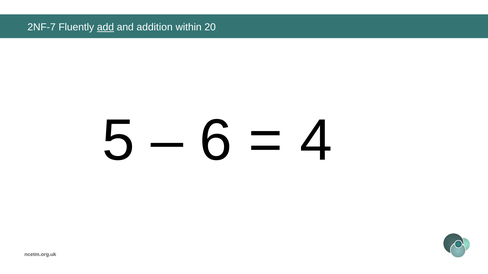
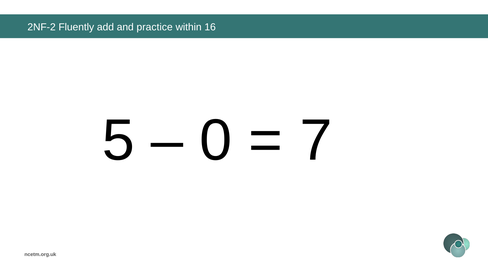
2NF-7: 2NF-7 -> 2NF-2
add underline: present -> none
addition: addition -> practice
20: 20 -> 16
6: 6 -> 0
4: 4 -> 7
